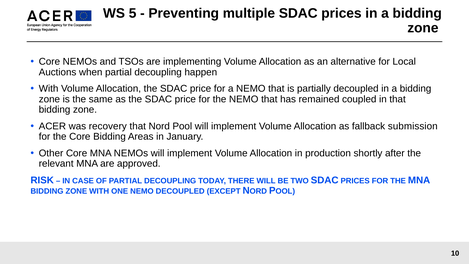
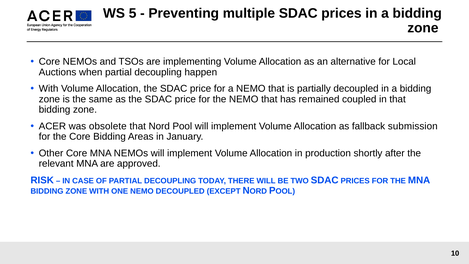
recovery: recovery -> obsolete
